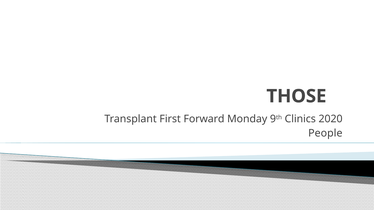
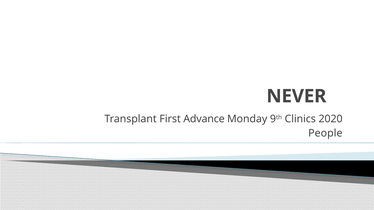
THOSE: THOSE -> NEVER
Forward: Forward -> Advance
